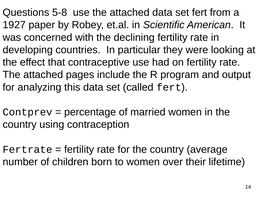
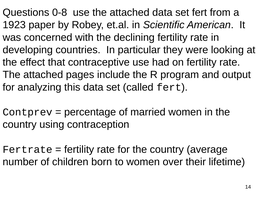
5-8: 5-8 -> 0-8
1927: 1927 -> 1923
